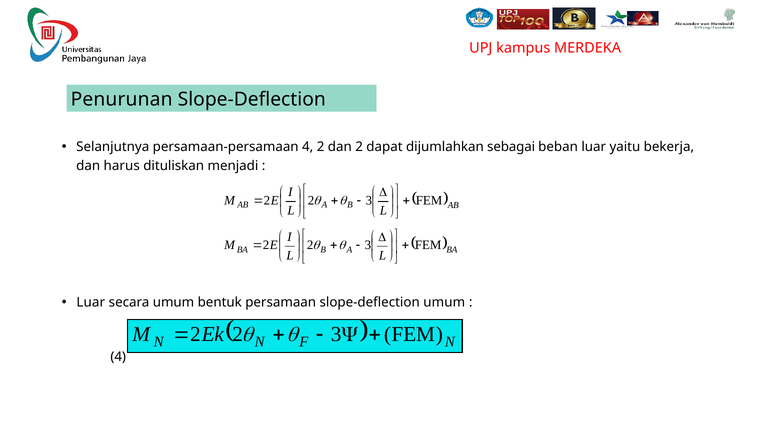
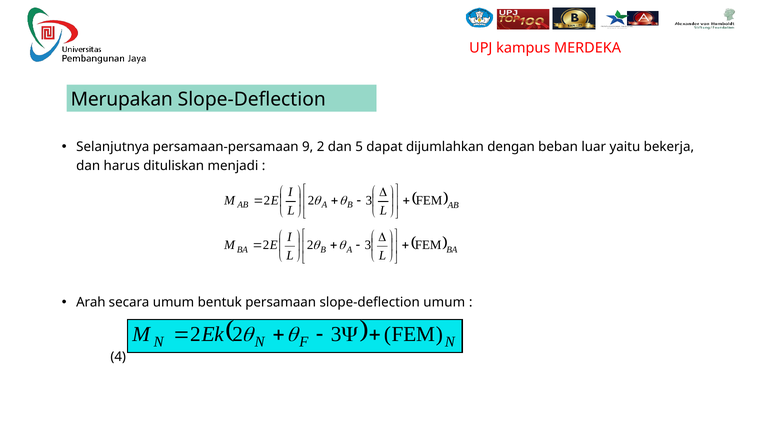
Penurunan: Penurunan -> Merupakan
persamaan-persamaan 4: 4 -> 9
dan 2: 2 -> 5
sebagai: sebagai -> dengan
Luar at (91, 302): Luar -> Arah
